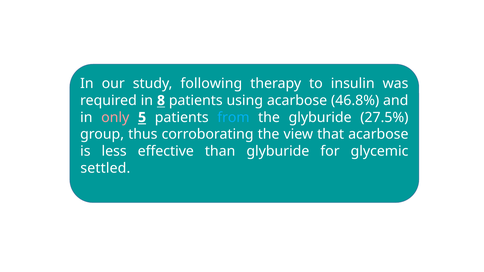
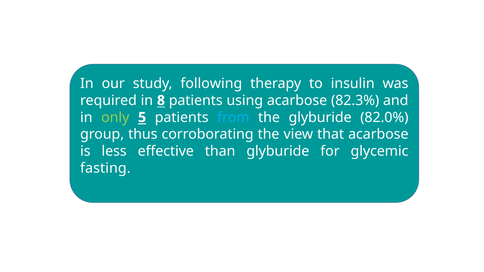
46.8%: 46.8% -> 82.3%
only colour: pink -> light green
27.5%: 27.5% -> 82.0%
settled: settled -> fasting
